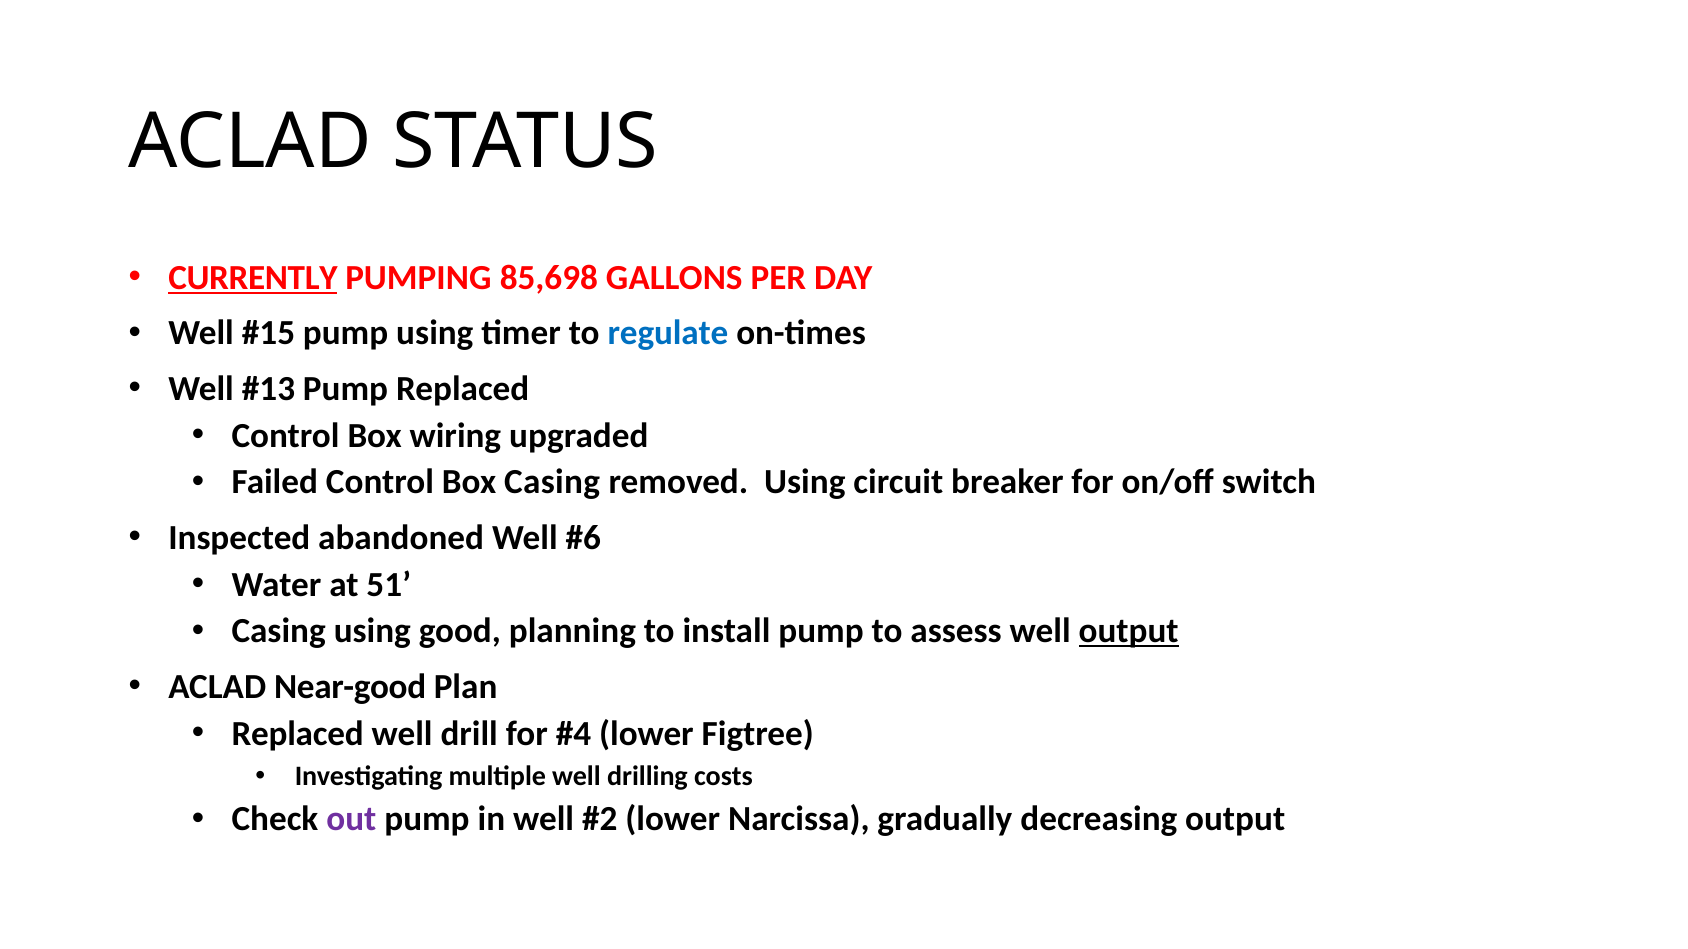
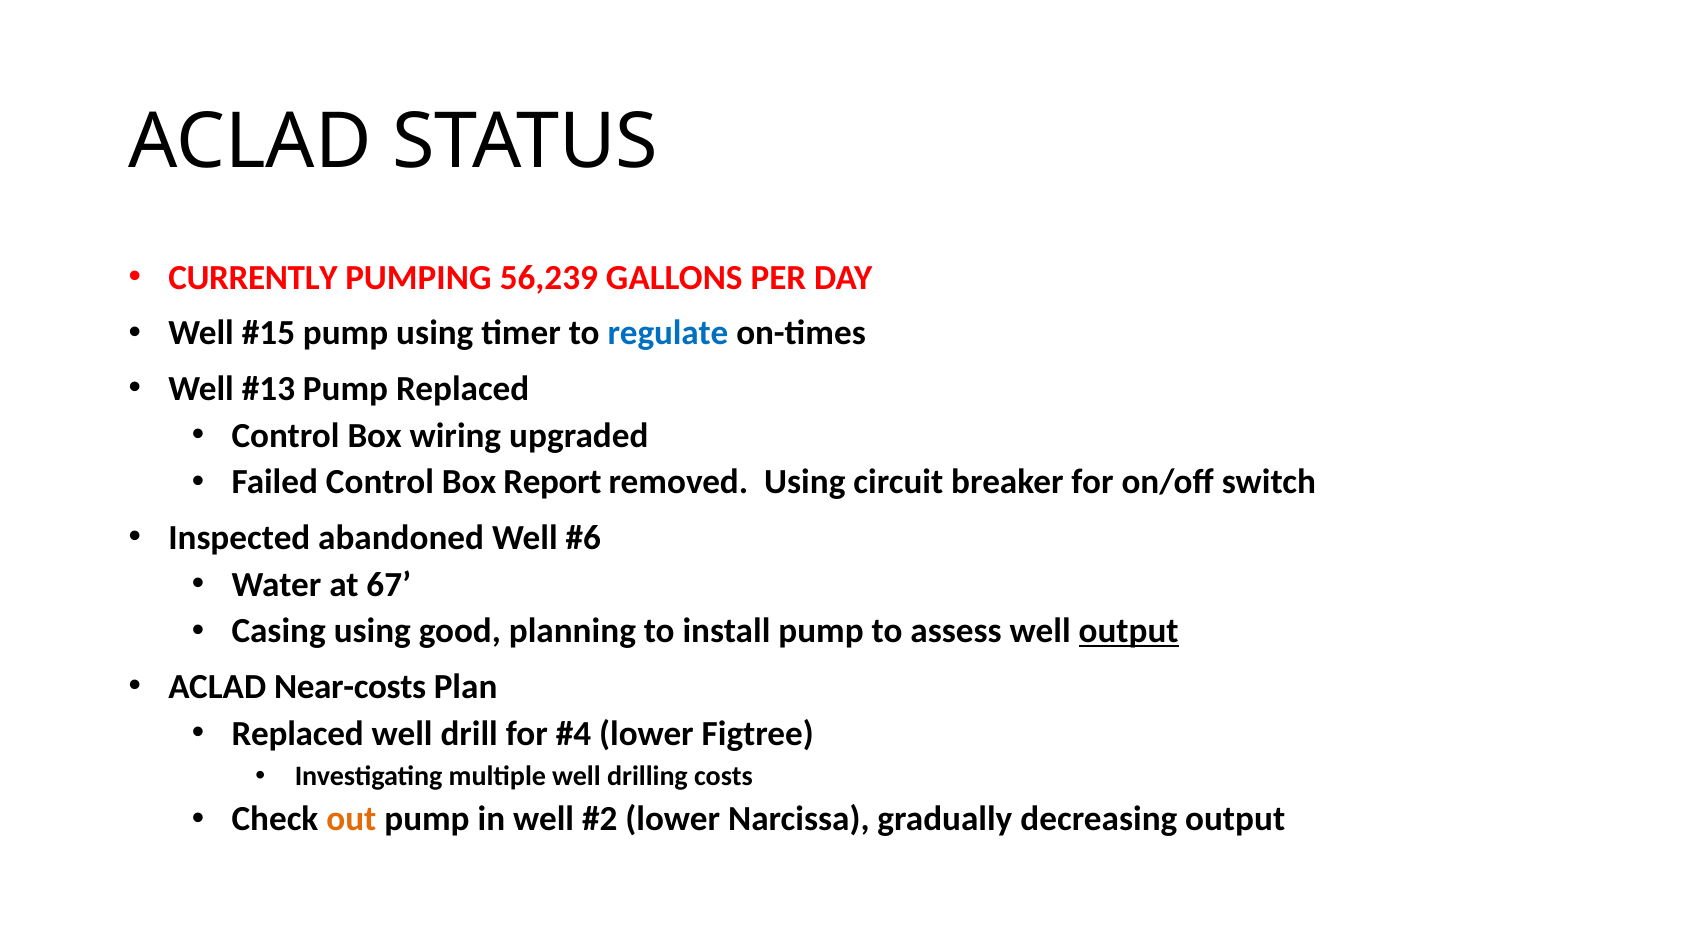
CURRENTLY underline: present -> none
85,698: 85,698 -> 56,239
Box Casing: Casing -> Report
51: 51 -> 67
Near-good: Near-good -> Near-costs
out colour: purple -> orange
